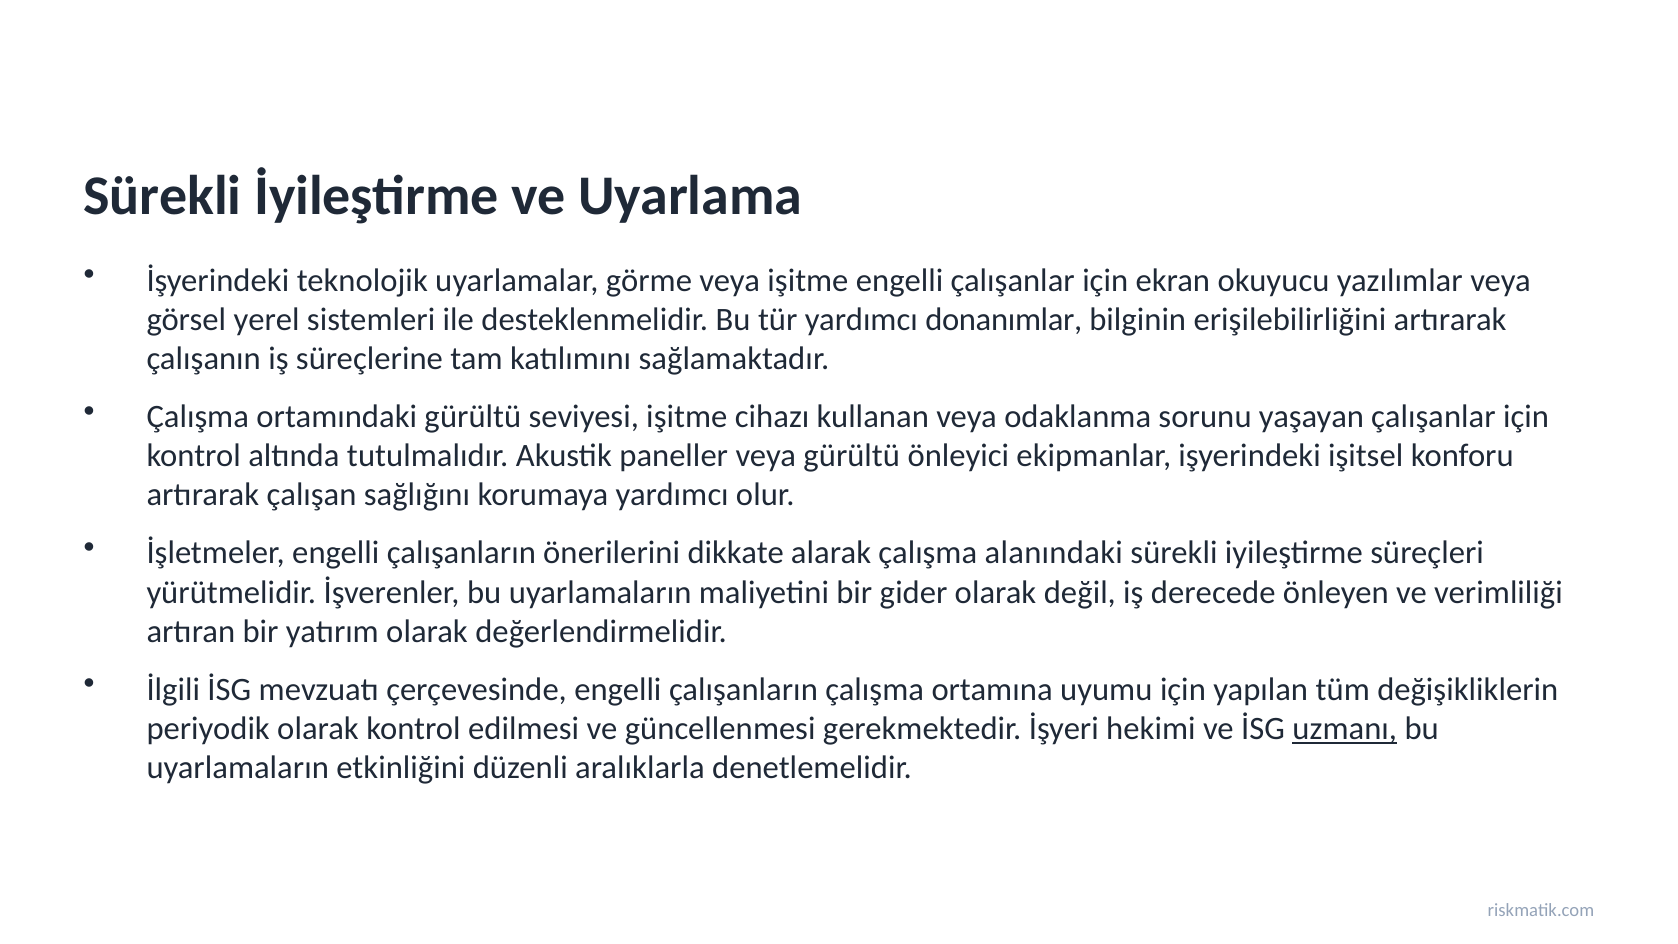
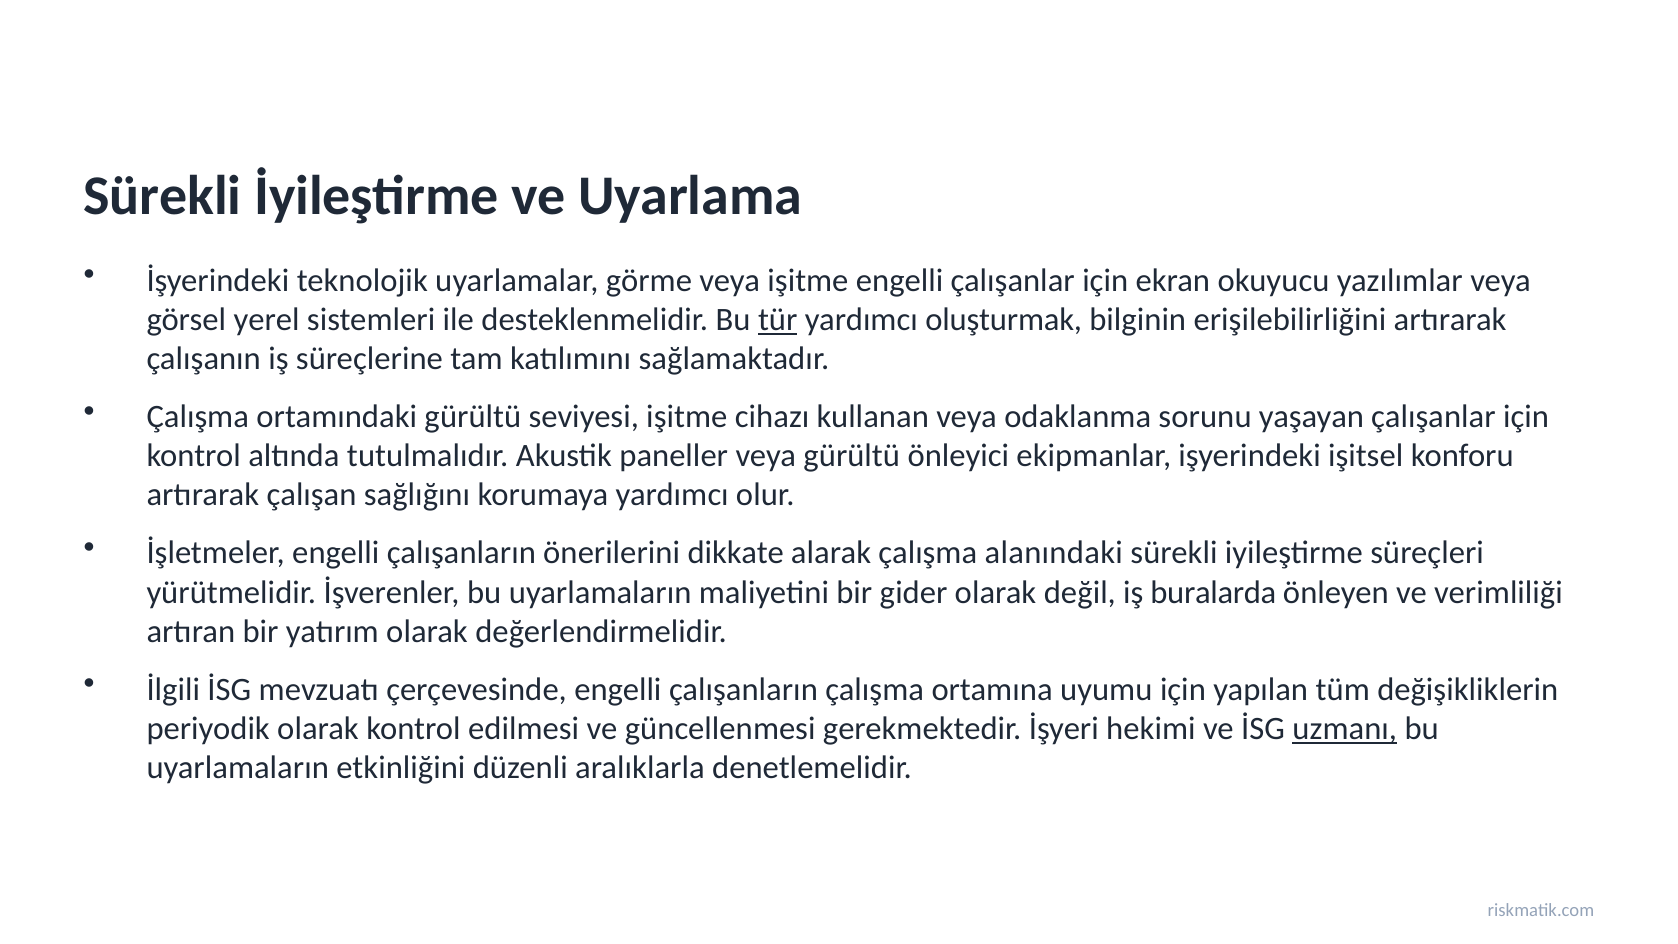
tür underline: none -> present
donanımlar: donanımlar -> oluşturmak
derecede: derecede -> buralarda
